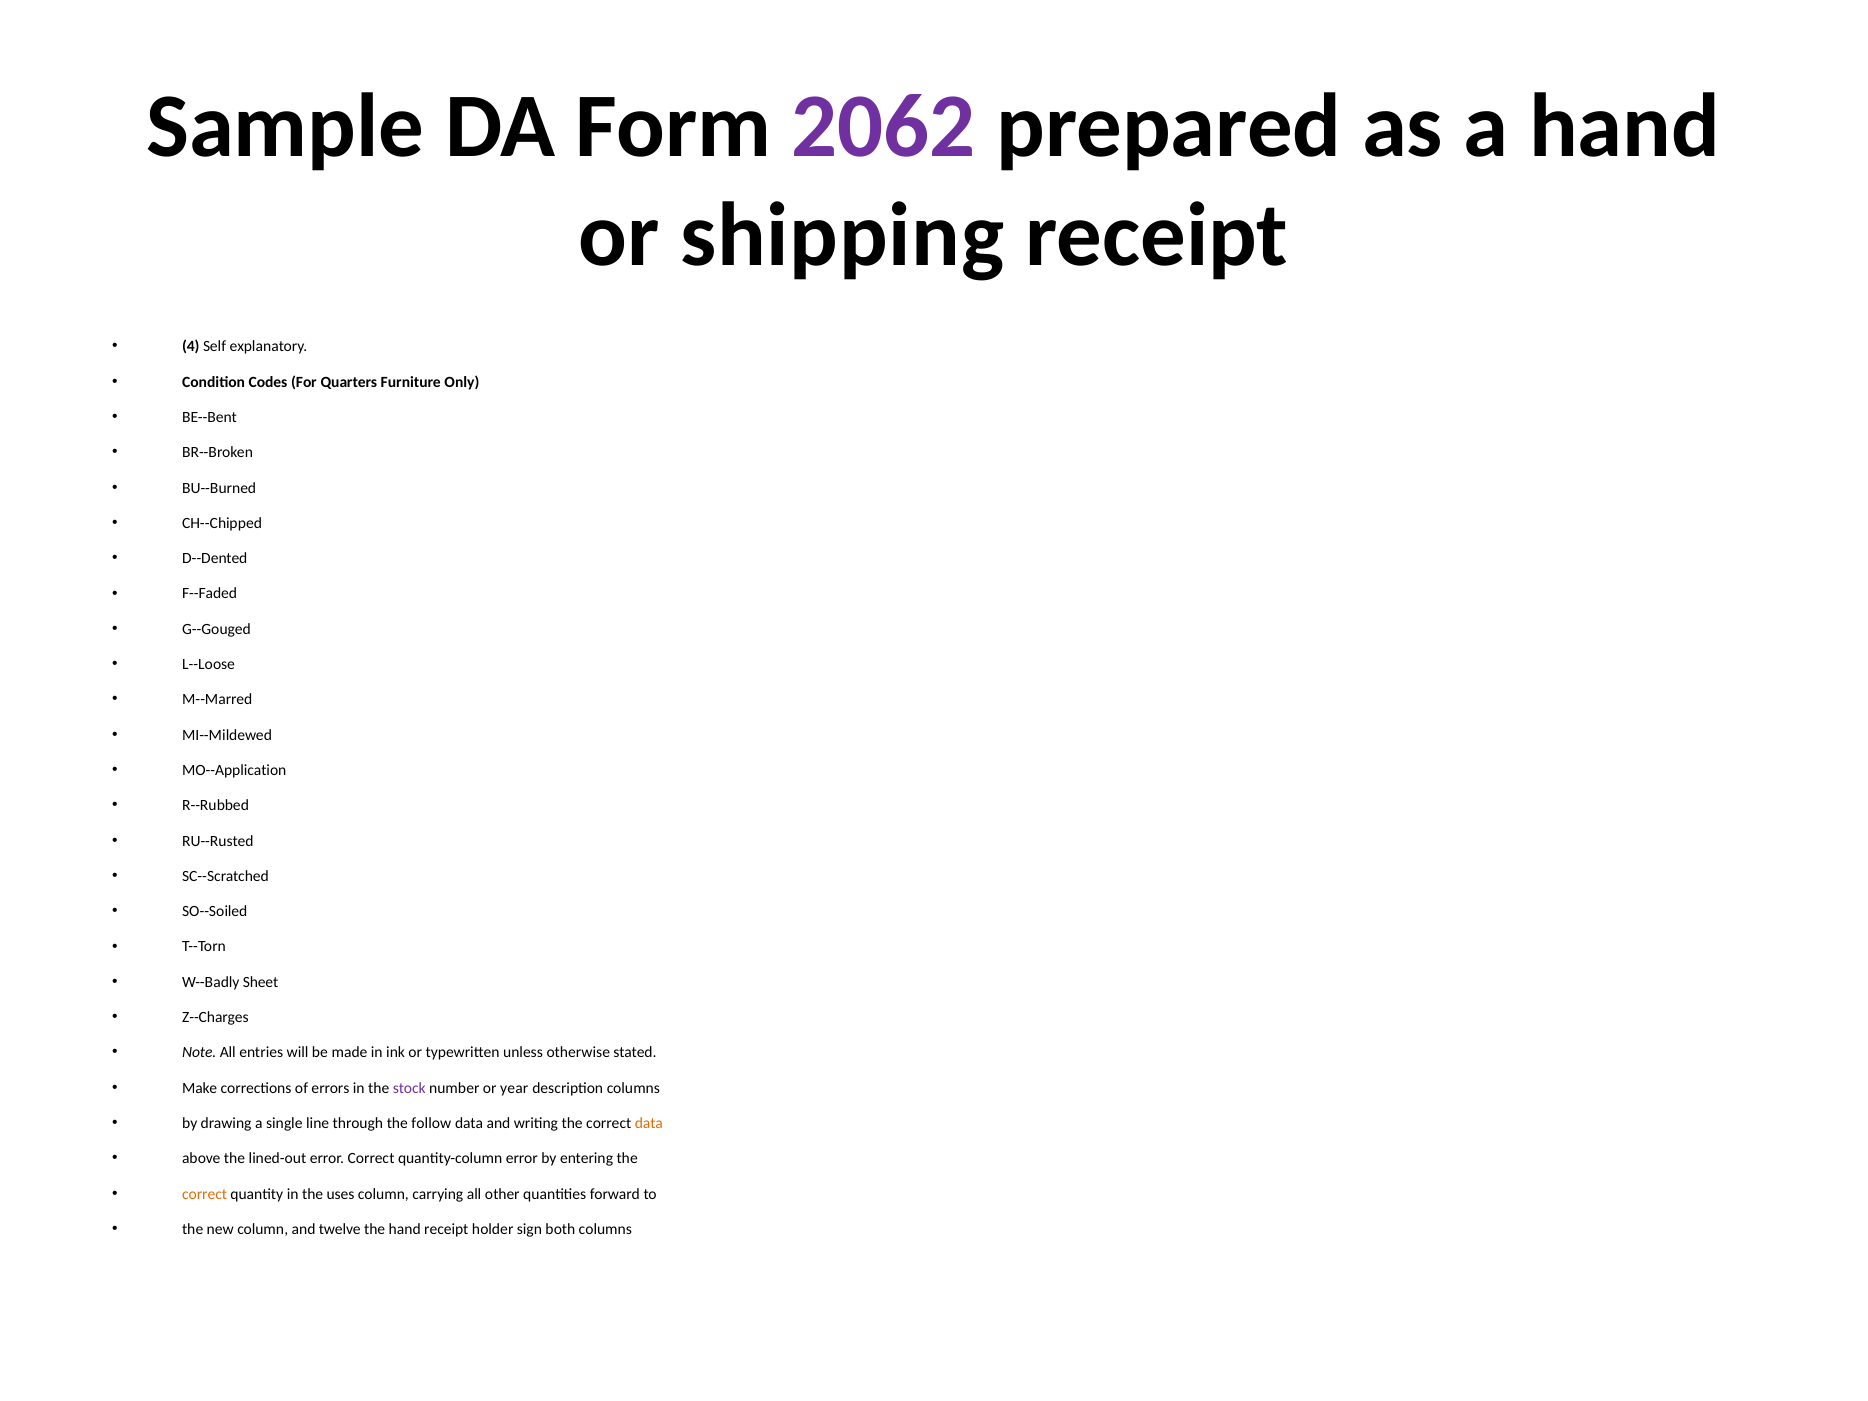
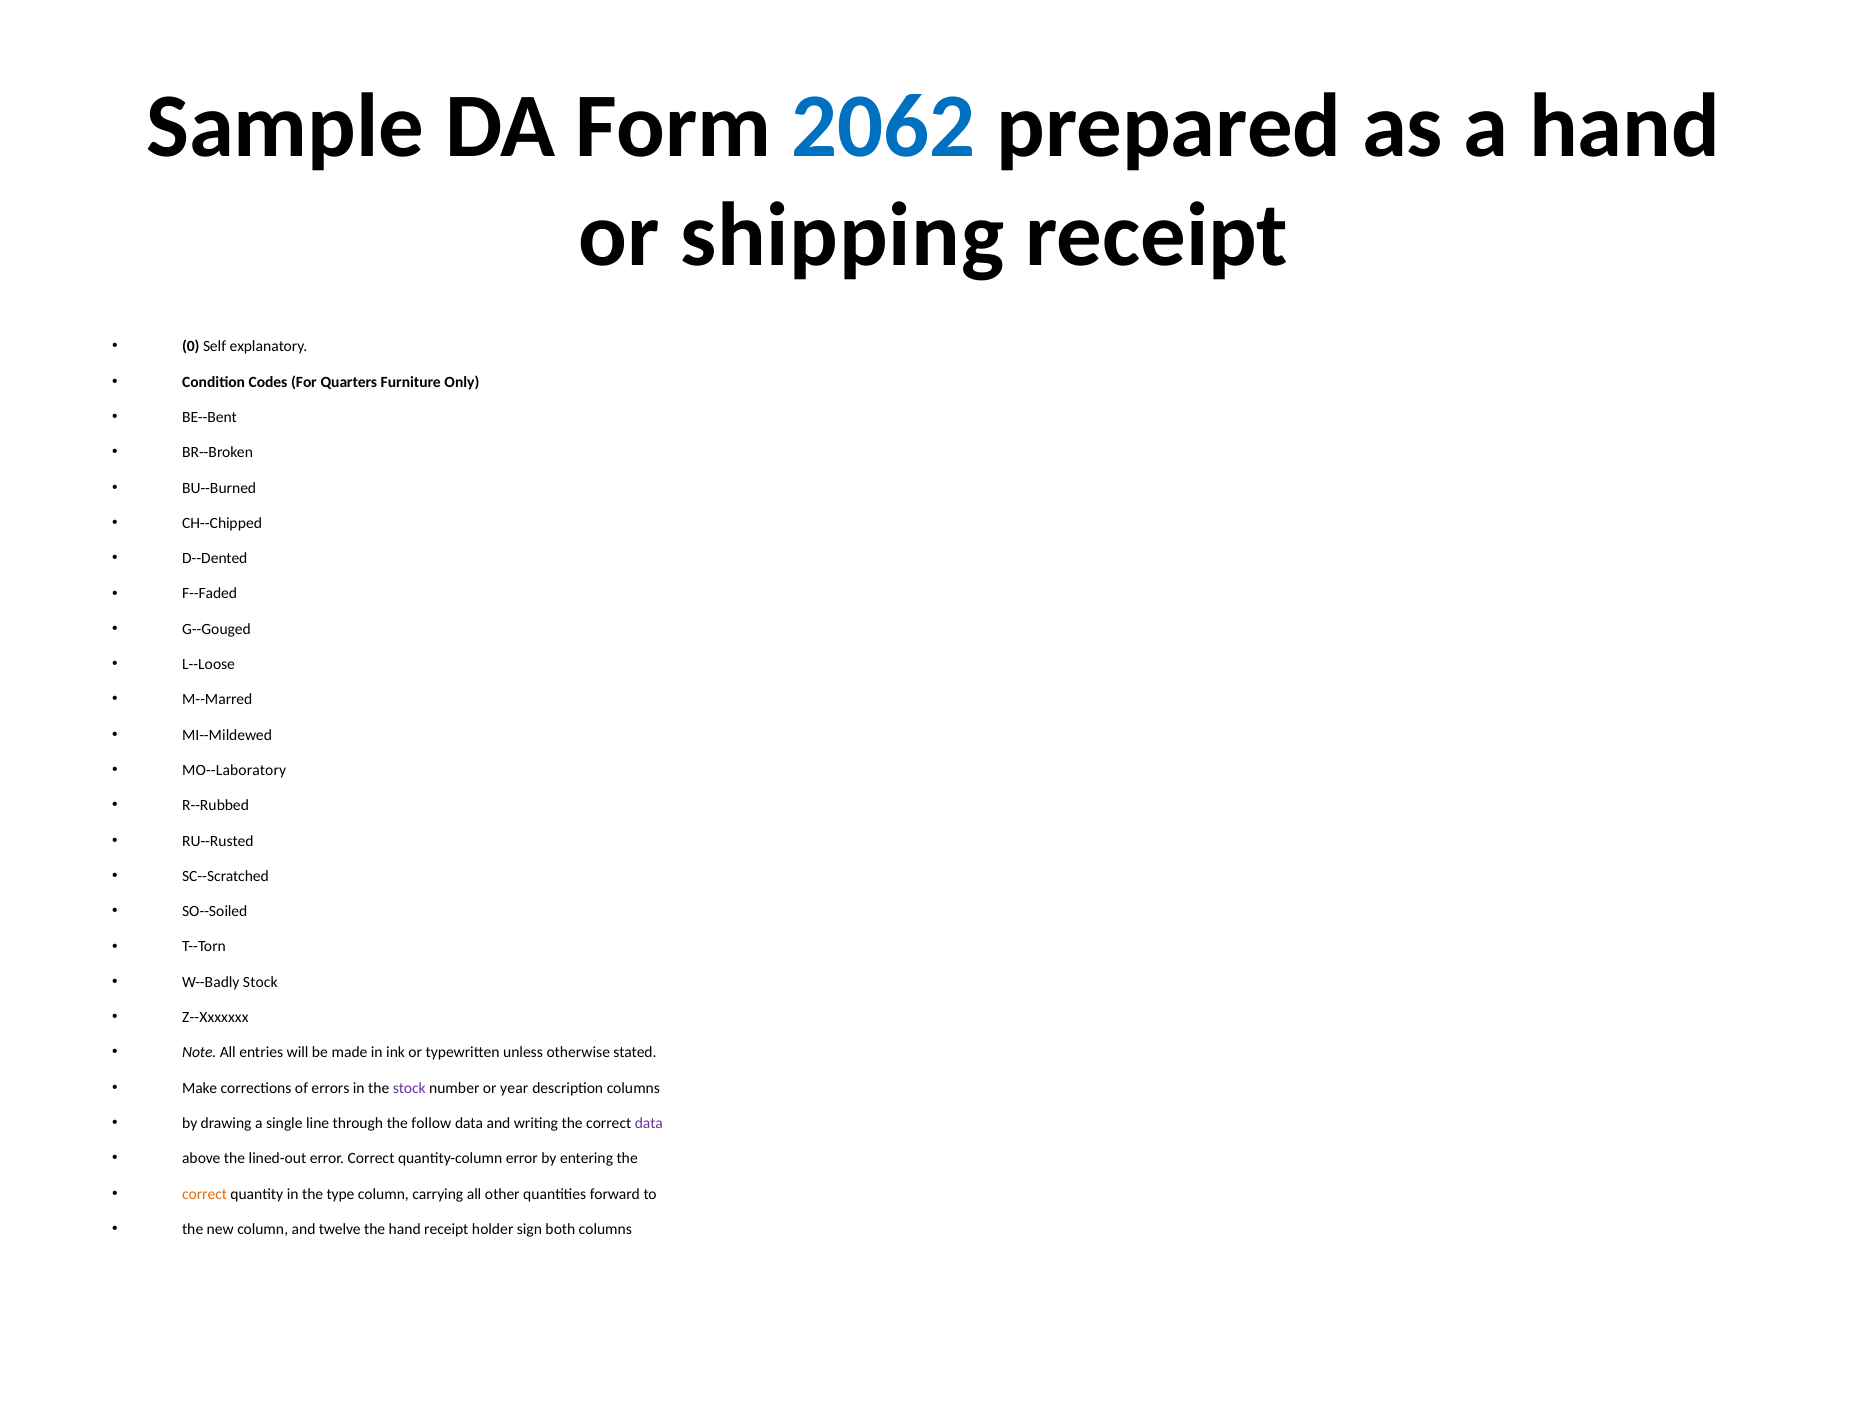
2062 colour: purple -> blue
4: 4 -> 0
MO--Application: MO--Application -> MO--Laboratory
W--Badly Sheet: Sheet -> Stock
Z--Charges: Z--Charges -> Z--Xxxxxxx
data at (649, 1123) colour: orange -> purple
uses: uses -> type
